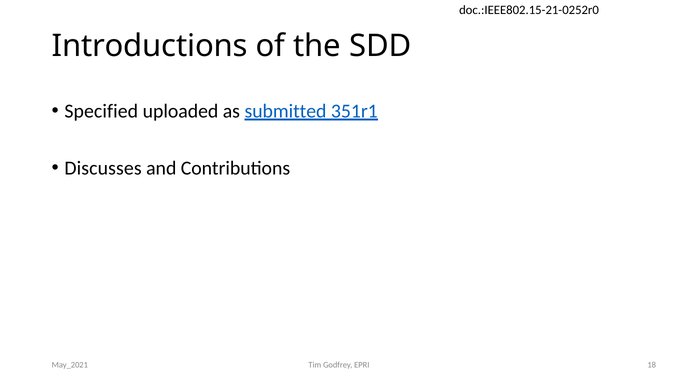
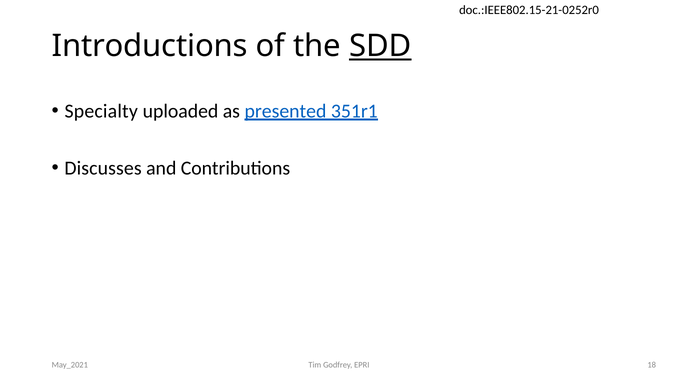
SDD underline: none -> present
Specified: Specified -> Specialty
submitted: submitted -> presented
